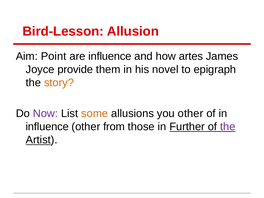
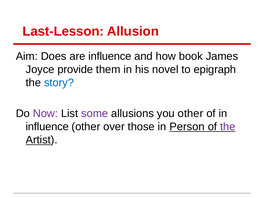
Bird-Lesson: Bird-Lesson -> Last-Lesson
Point: Point -> Does
artes: artes -> book
story colour: orange -> blue
some colour: orange -> purple
from: from -> over
Further: Further -> Person
